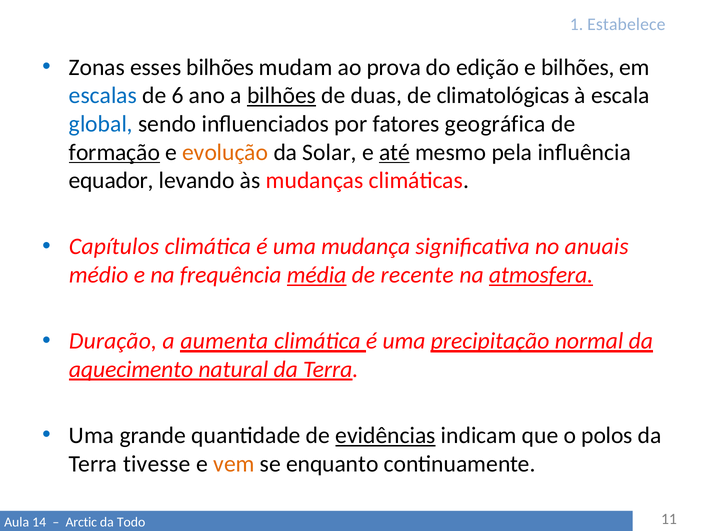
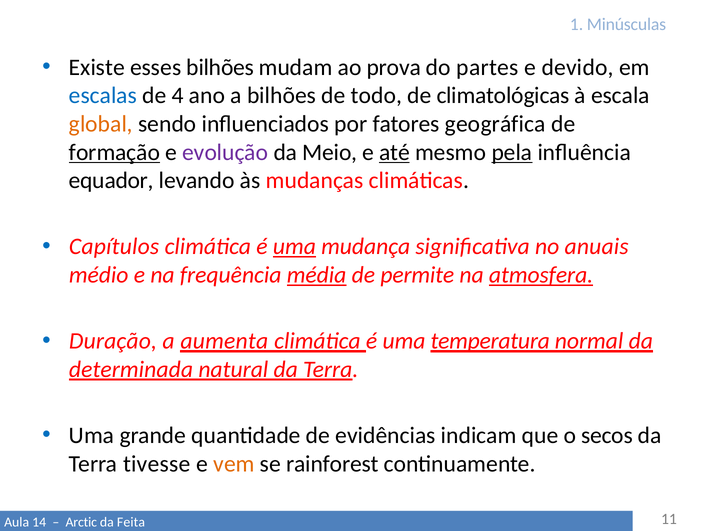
Estabelece: Estabelece -> Minúsculas
Zonas: Zonas -> Existe
edição: edição -> partes
e bilhões: bilhões -> devido
6: 6 -> 4
bilhões at (282, 96) underline: present -> none
duas: duas -> todo
global colour: blue -> orange
evolução colour: orange -> purple
Solar: Solar -> Meio
pela underline: none -> present
uma at (294, 247) underline: none -> present
recente: recente -> permite
precipitação: precipitação -> temperatura
aquecimento: aquecimento -> determinada
evidências underline: present -> none
polos: polos -> secos
enquanto: enquanto -> rainforest
Todo: Todo -> Feita
